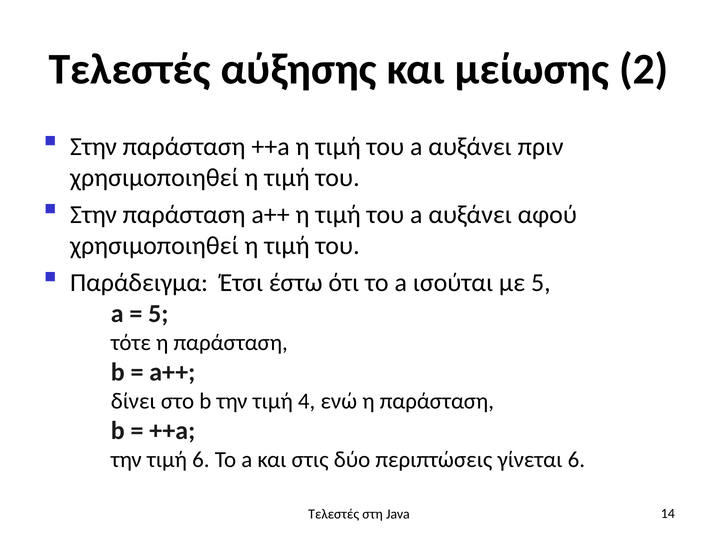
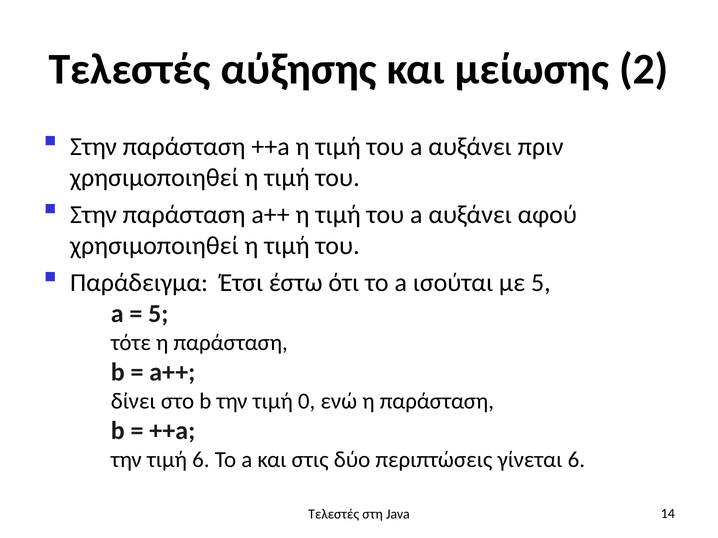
4: 4 -> 0
